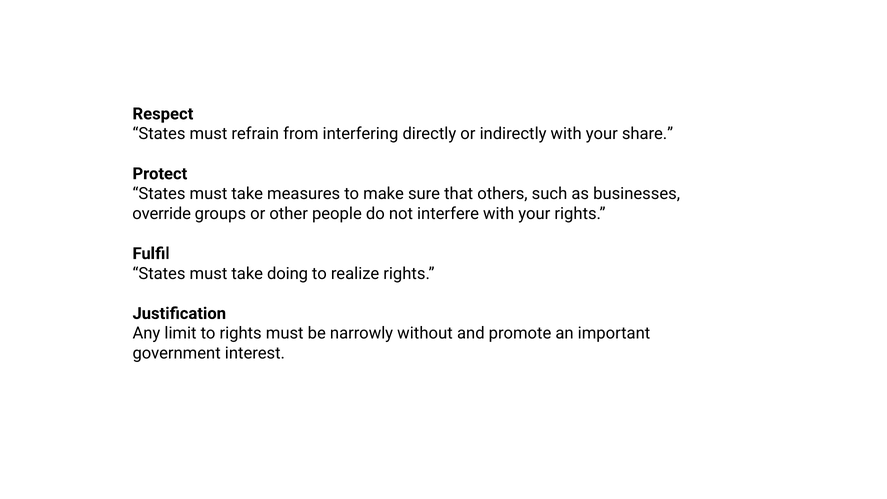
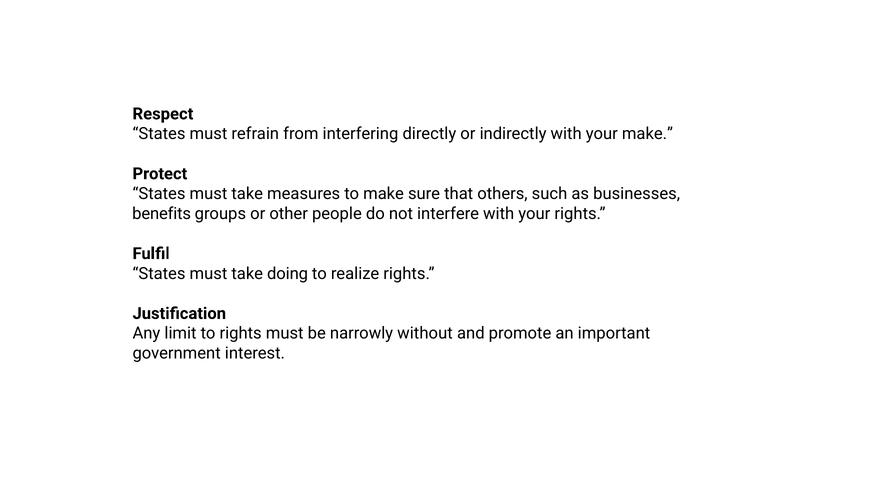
your share: share -> make
override: override -> benefits
